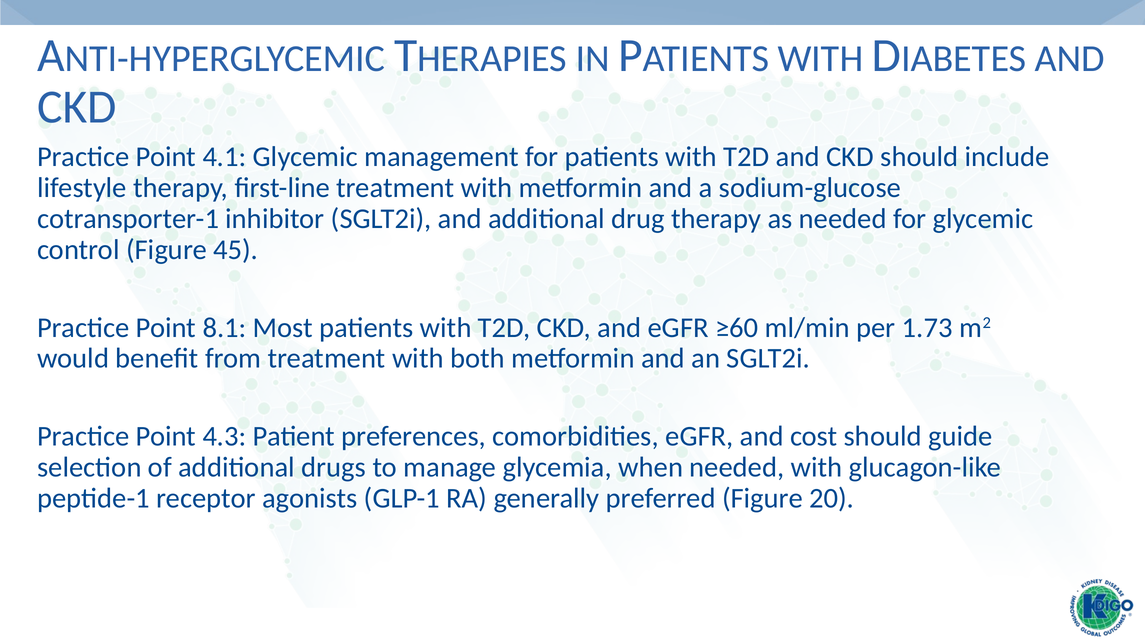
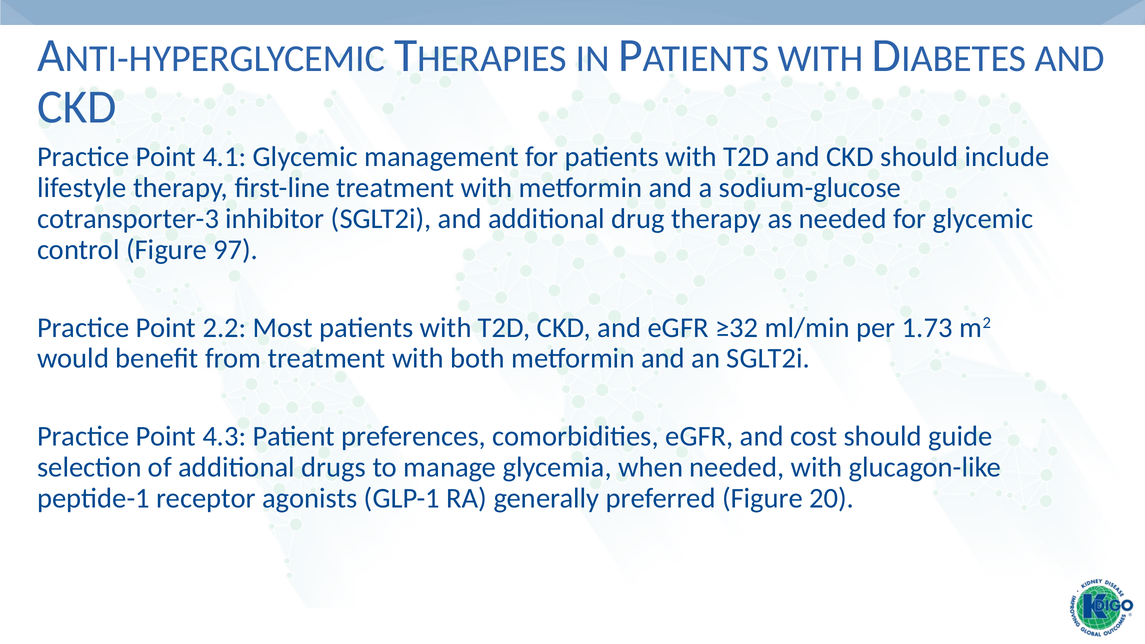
cotransporter-1: cotransporter-1 -> cotransporter-3
45: 45 -> 97
8.1: 8.1 -> 2.2
≥60: ≥60 -> ≥32
